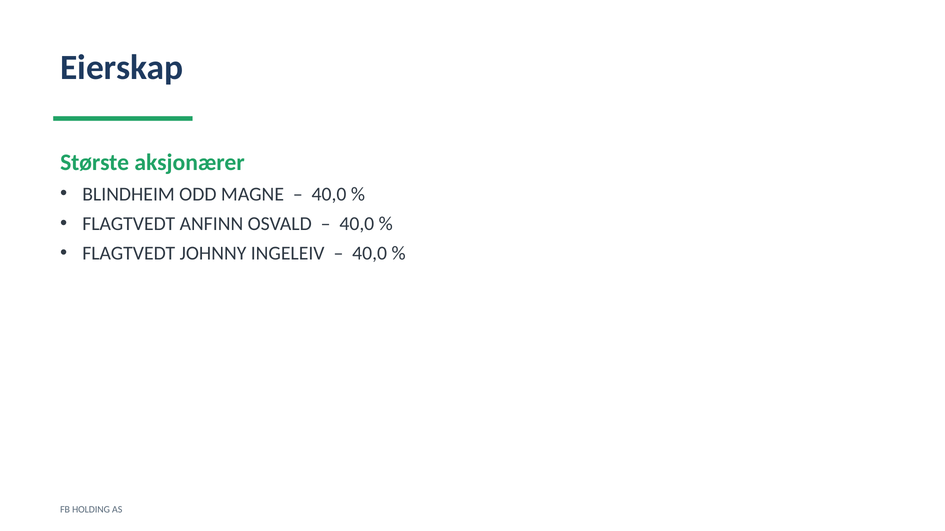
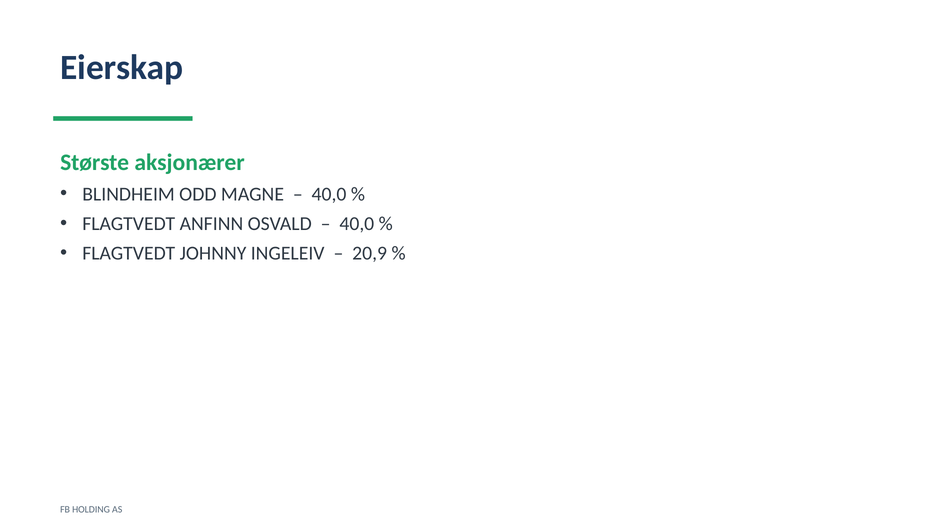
40,0 at (370, 253): 40,0 -> 20,9
